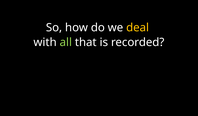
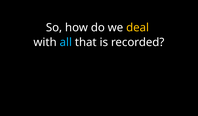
all colour: light green -> light blue
